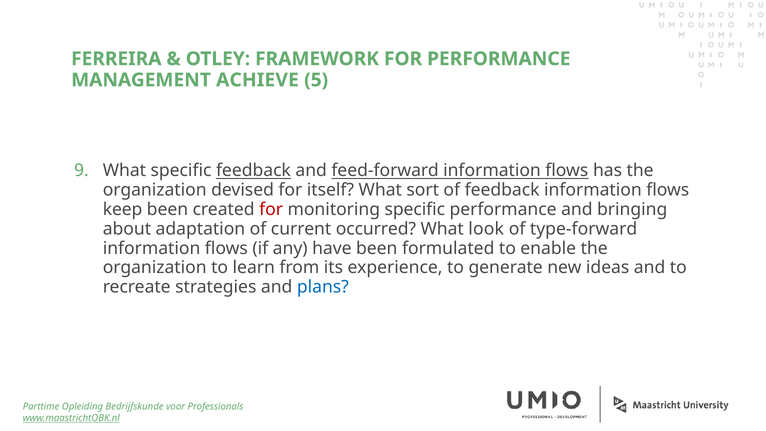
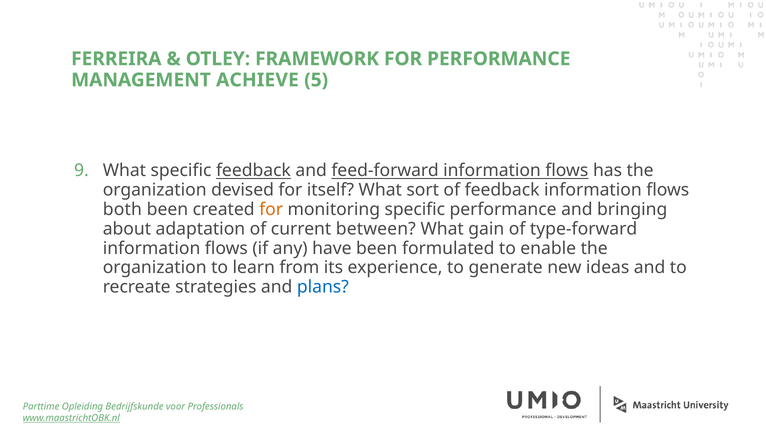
keep: keep -> both
for at (271, 209) colour: red -> orange
occurred: occurred -> between
look: look -> gain
